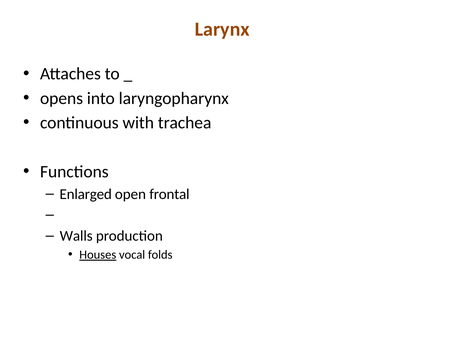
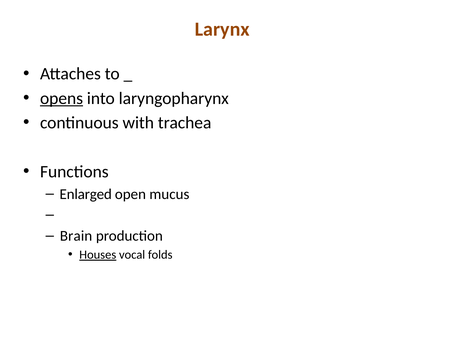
opens underline: none -> present
frontal: frontal -> mucus
Walls: Walls -> Brain
